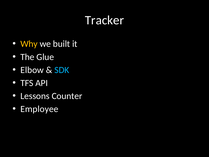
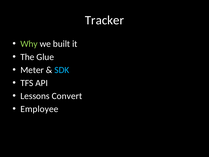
Why colour: yellow -> light green
Elbow: Elbow -> Meter
Counter: Counter -> Convert
